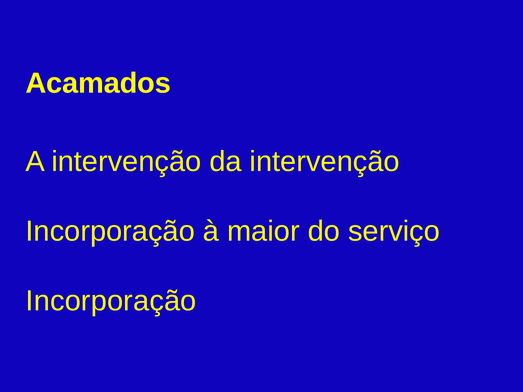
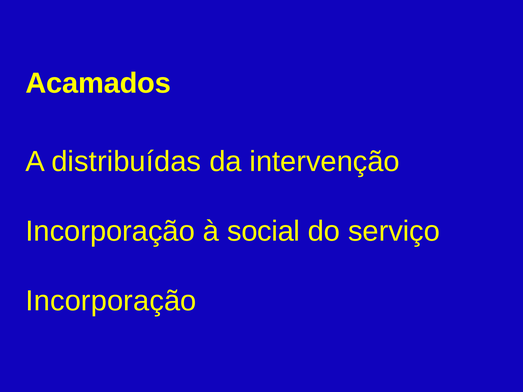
A intervenção: intervenção -> distribuídas
maior: maior -> social
